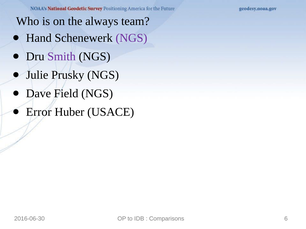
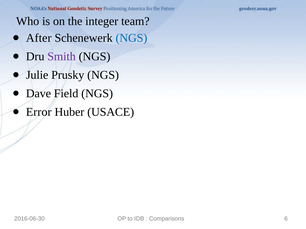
always: always -> integer
Hand: Hand -> After
NGS at (131, 38) colour: purple -> blue
